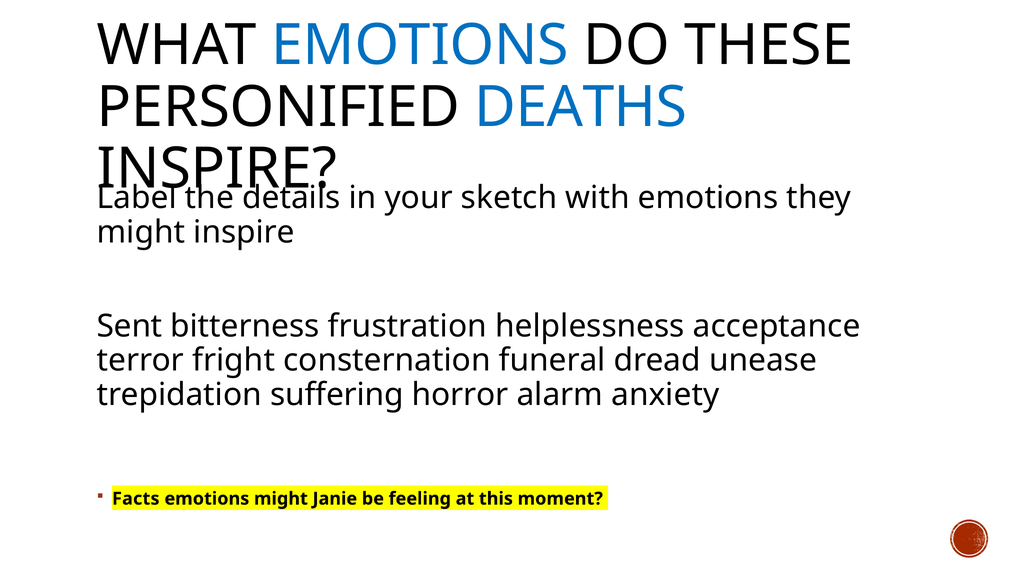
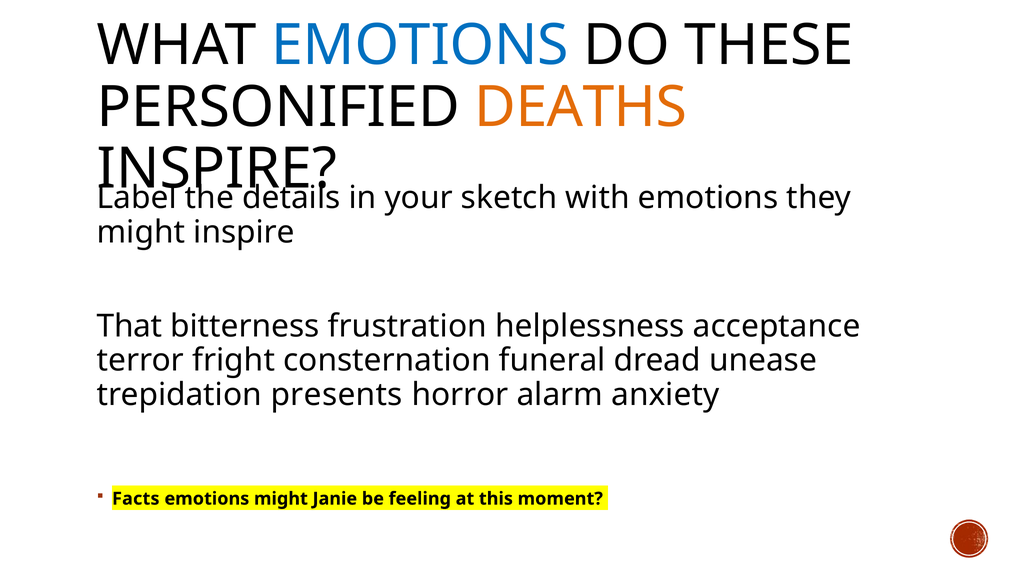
DEATHS colour: blue -> orange
Sent: Sent -> That
suffering: suffering -> presents
